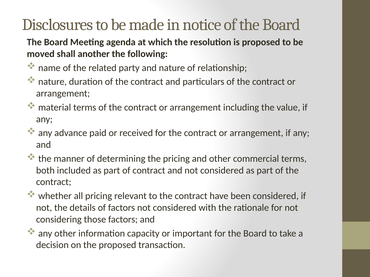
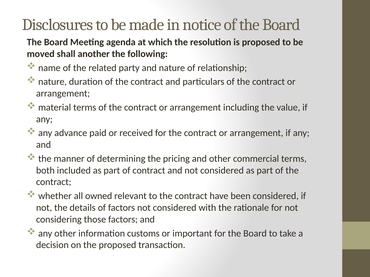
all pricing: pricing -> owned
capacity: capacity -> customs
